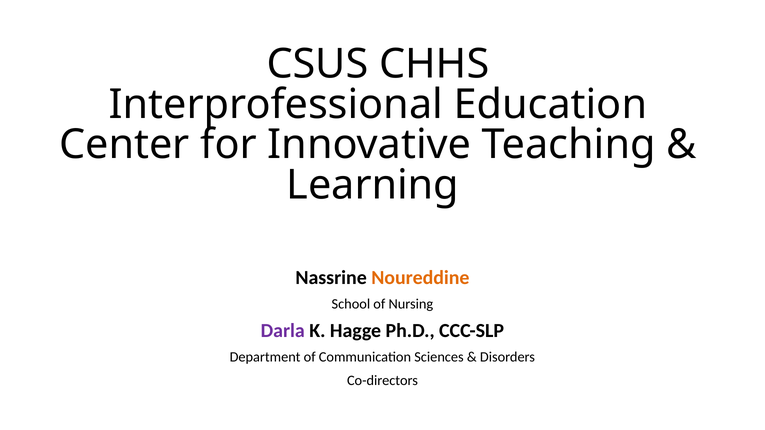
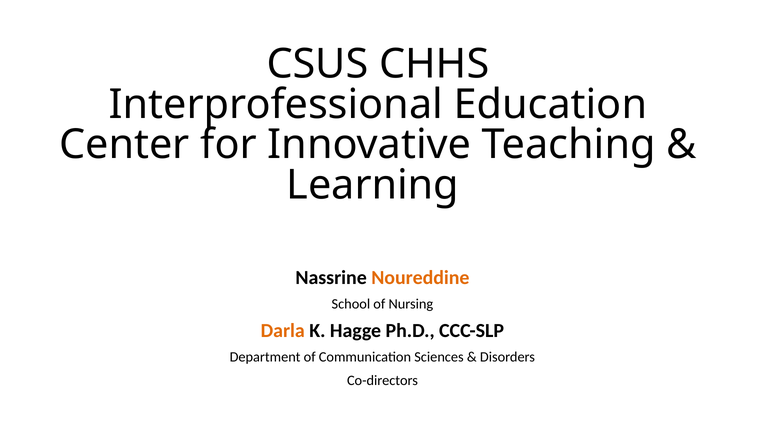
Darla colour: purple -> orange
